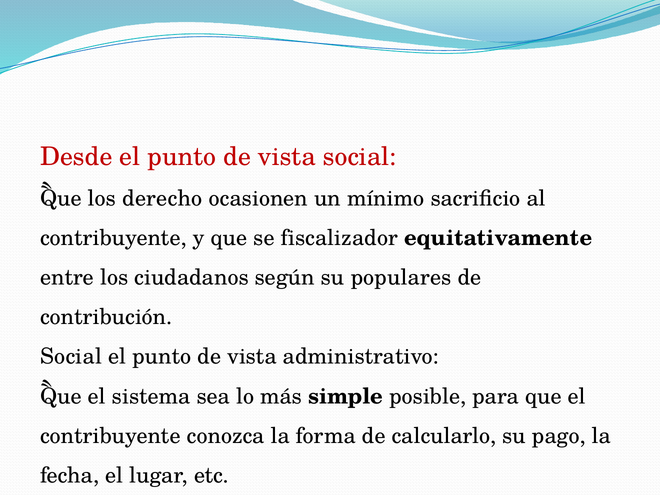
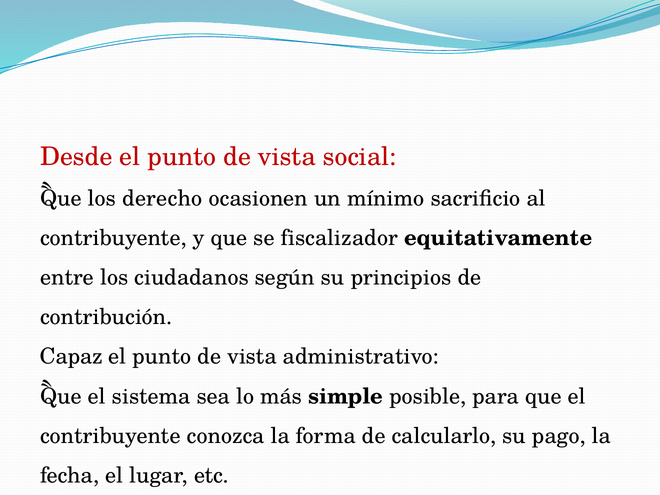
populares: populares -> principios
Social at (71, 357): Social -> Capaz
